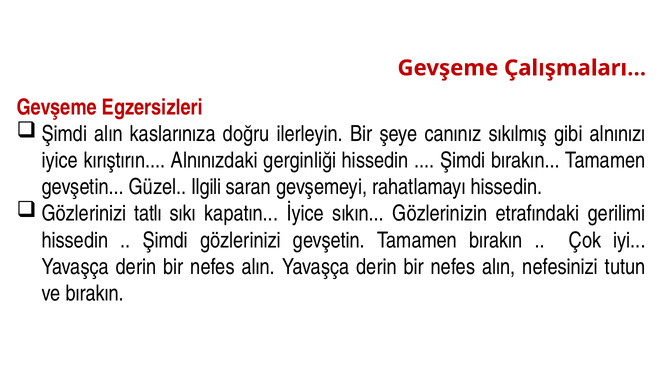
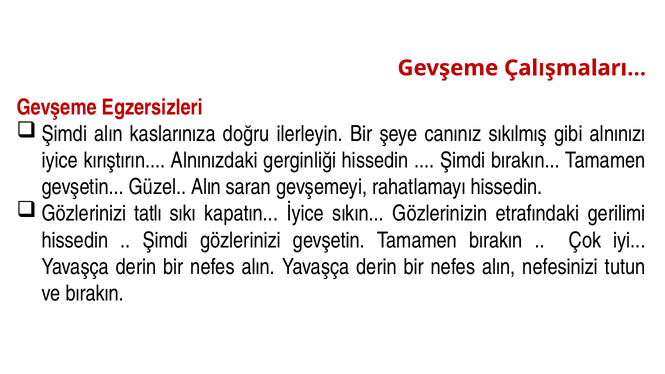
Güzel Ilgili: Ilgili -> Alın
